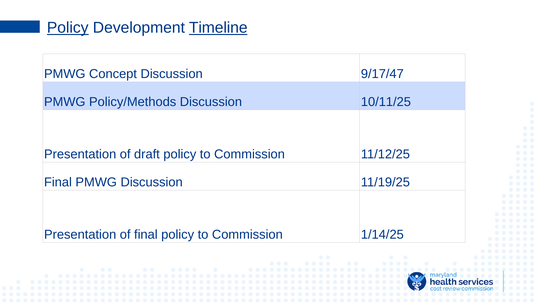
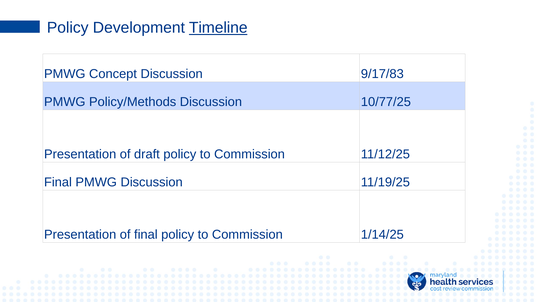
Policy at (68, 28) underline: present -> none
9/17/47: 9/17/47 -> 9/17/83
10/11/25: 10/11/25 -> 10/77/25
